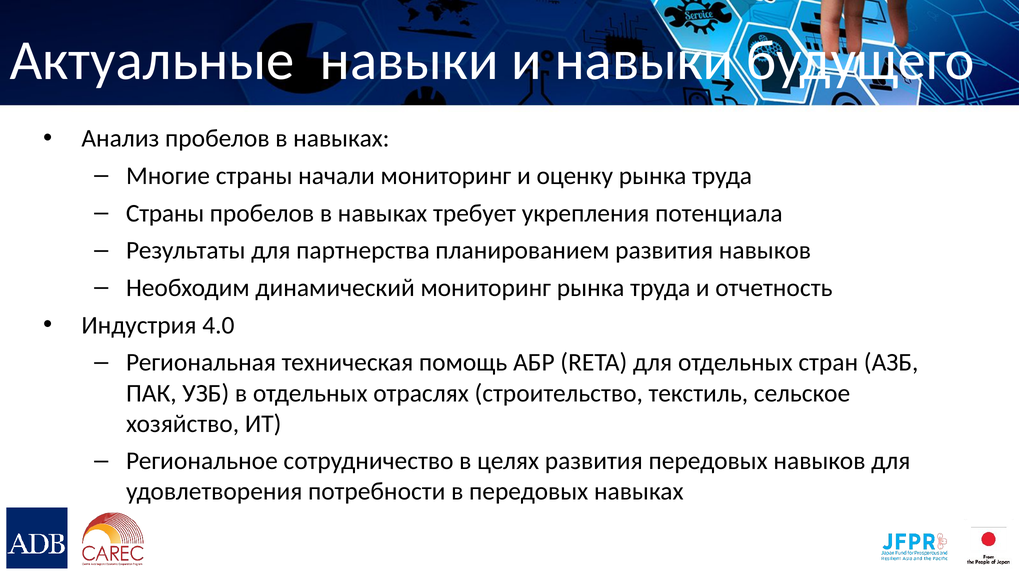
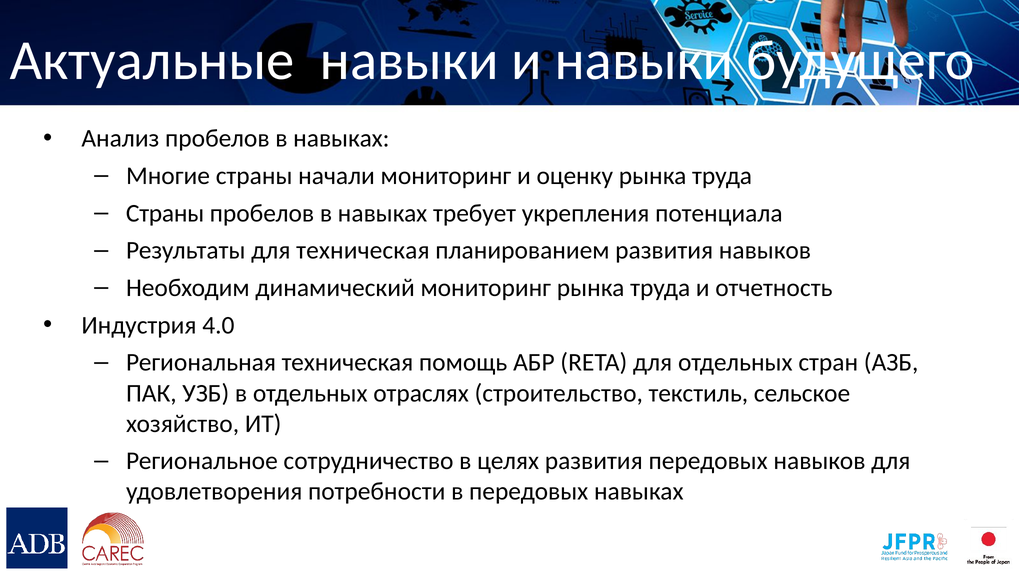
для партнерства: партнерства -> техническая
